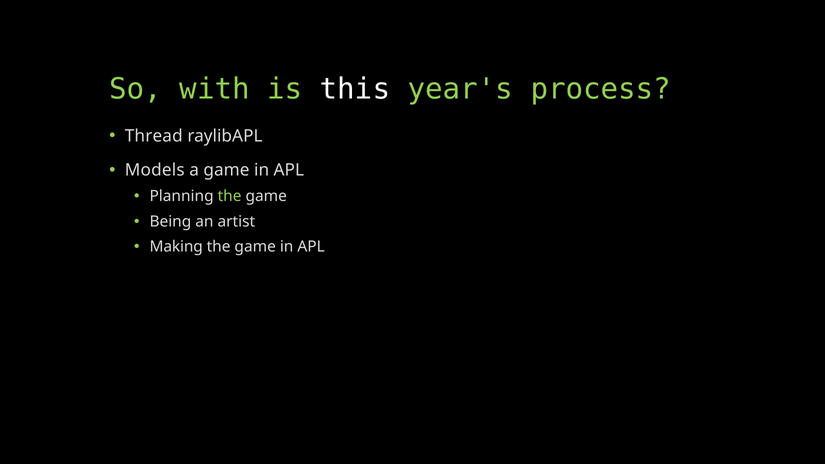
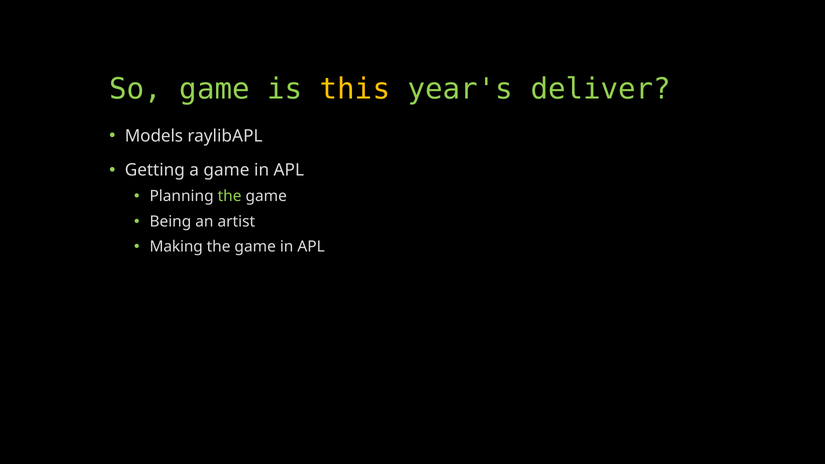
So with: with -> game
this colour: white -> yellow
process: process -> deliver
Thread: Thread -> Models
Models: Models -> Getting
